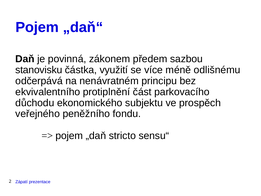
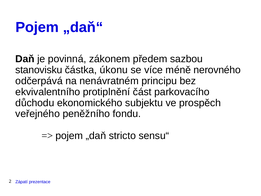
využití: využití -> úkonu
odlišnému: odlišnému -> nerovného
